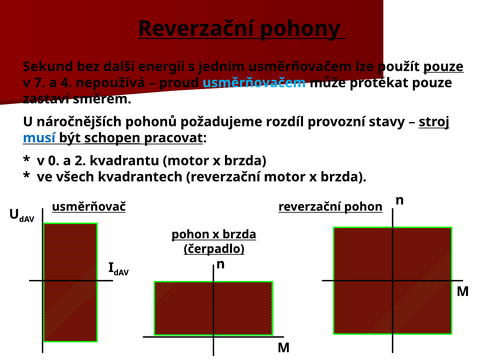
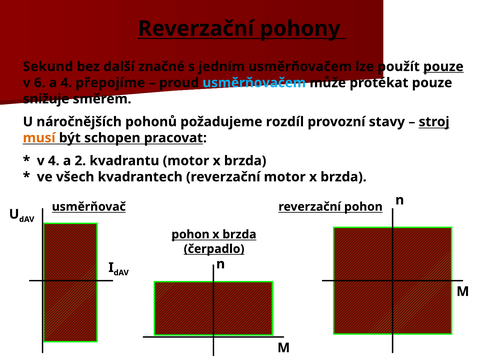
energii: energii -> značné
7: 7 -> 6
nepoužívá: nepoužívá -> přepojíme
zastaví: zastaví -> snižuje
musí colour: blue -> orange
schopen underline: present -> none
v 0: 0 -> 4
